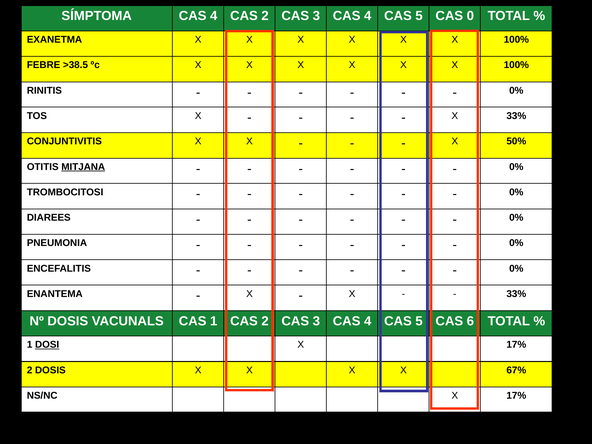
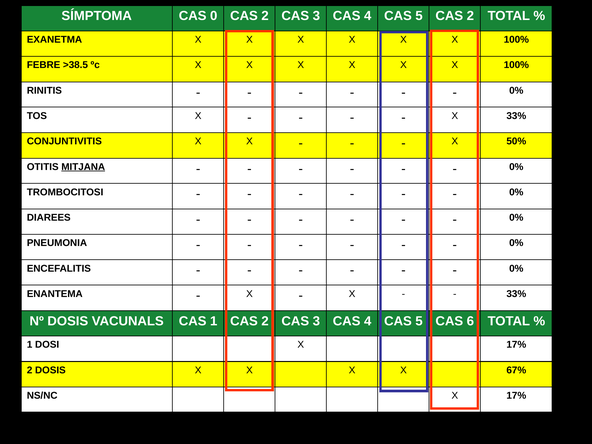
SÍMPTOMA CAS 4: 4 -> 0
5 CAS 0: 0 -> 2
DOSI underline: present -> none
